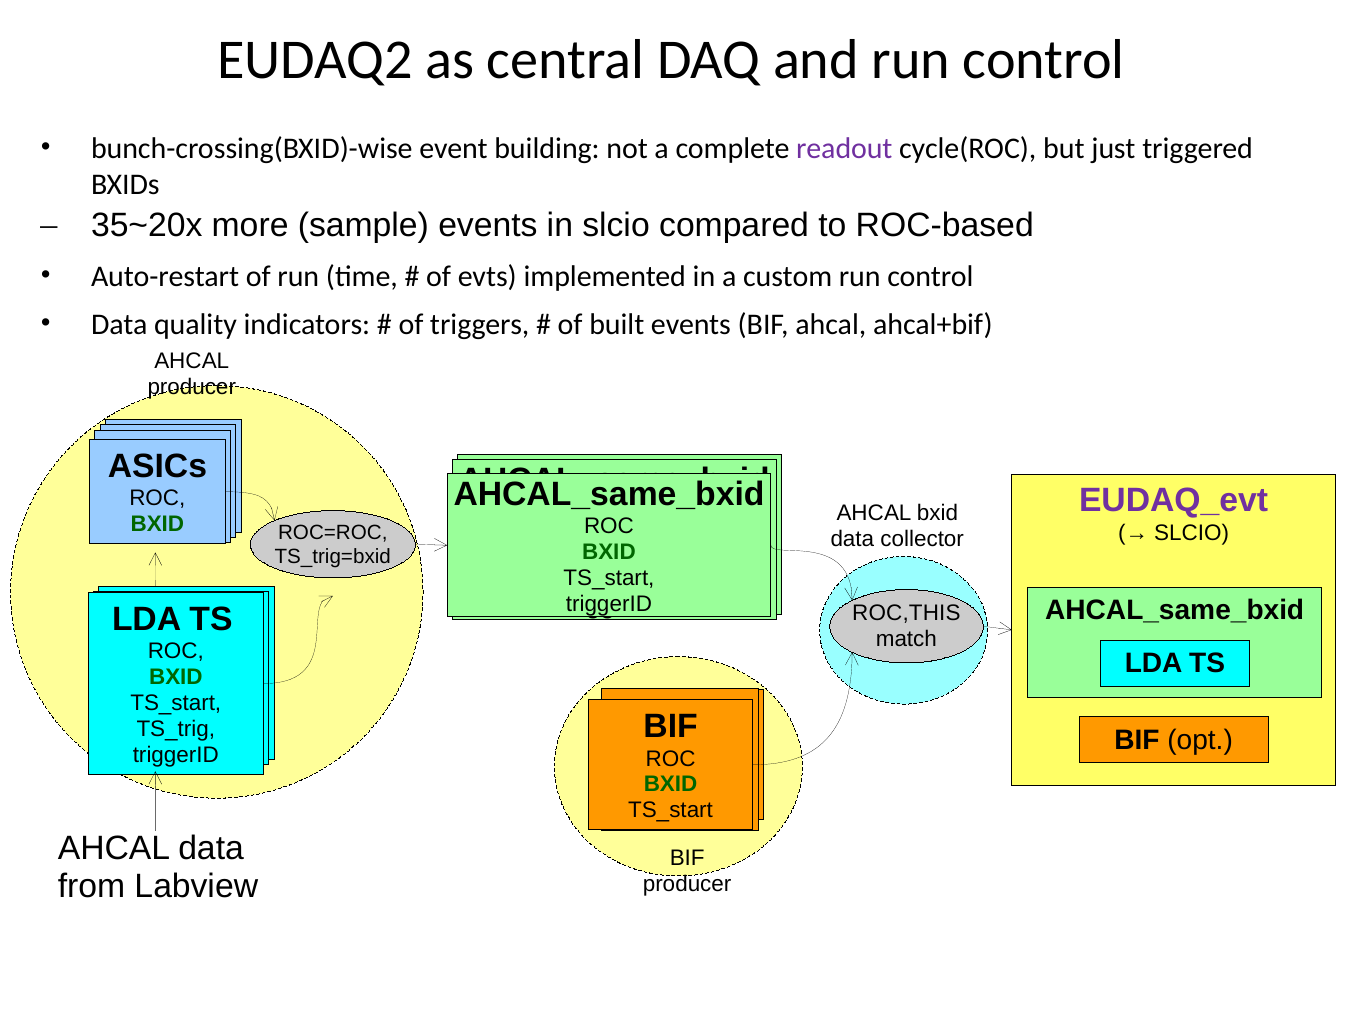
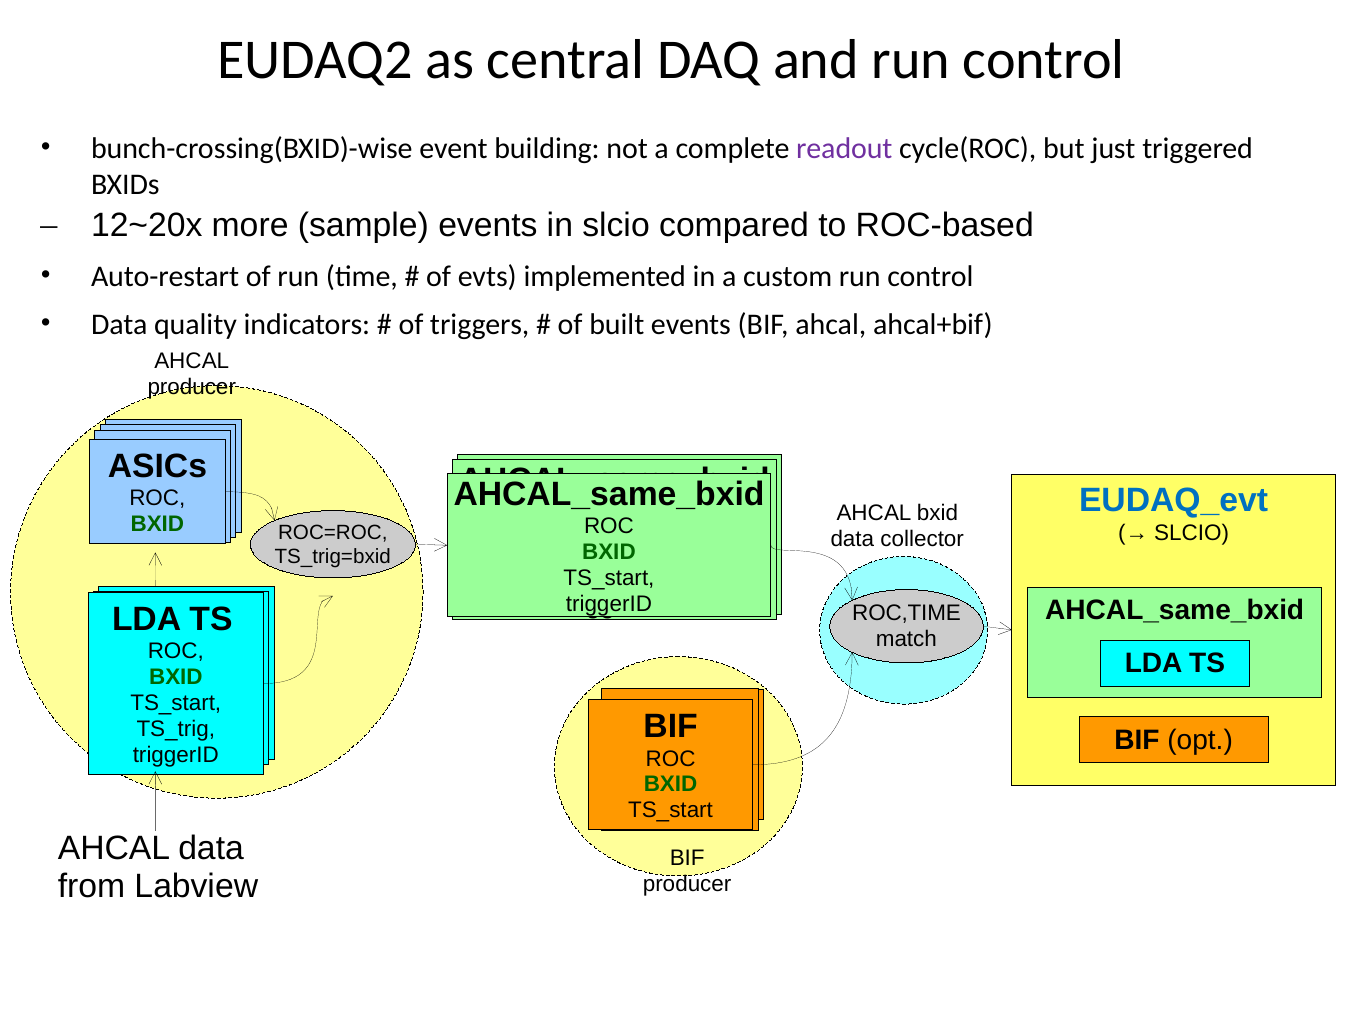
35~20x: 35~20x -> 12~20x
EUDAQ_evt colour: purple -> blue
ROC,THIS: ROC,THIS -> ROC,TIME
